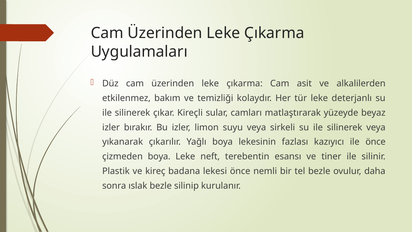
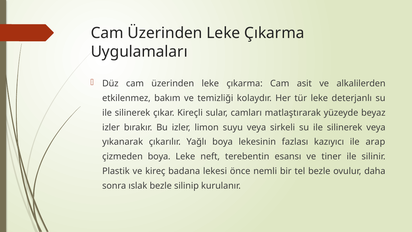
ile önce: önce -> arap
